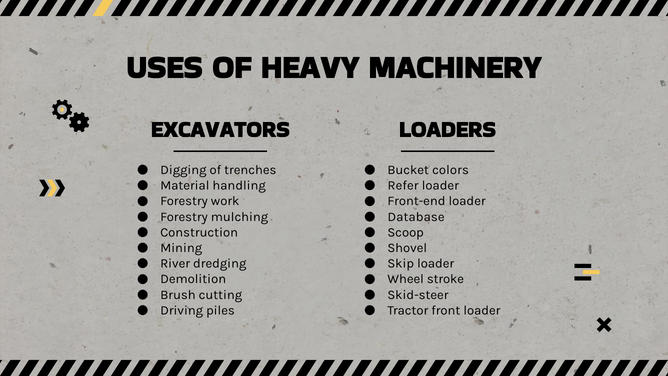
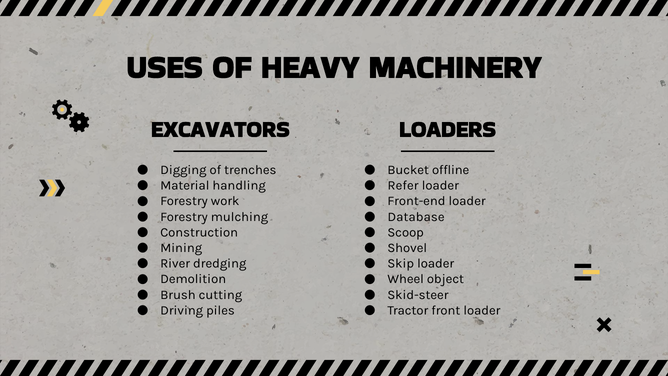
colors: colors -> offline
stroke: stroke -> object
